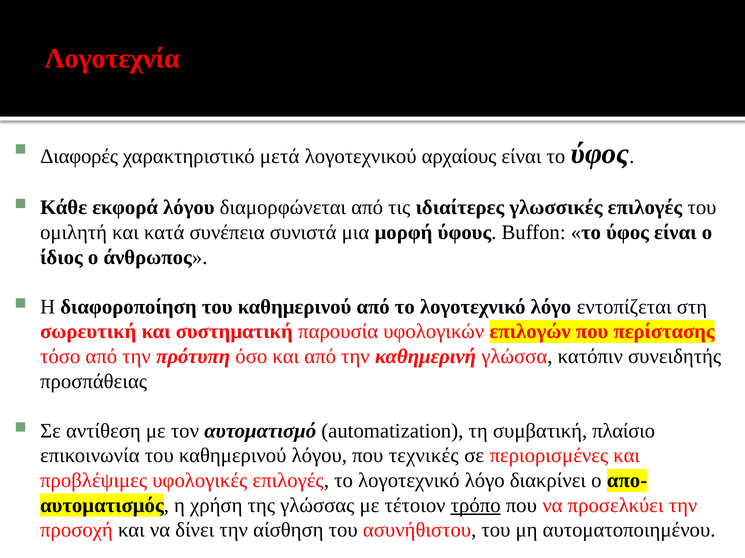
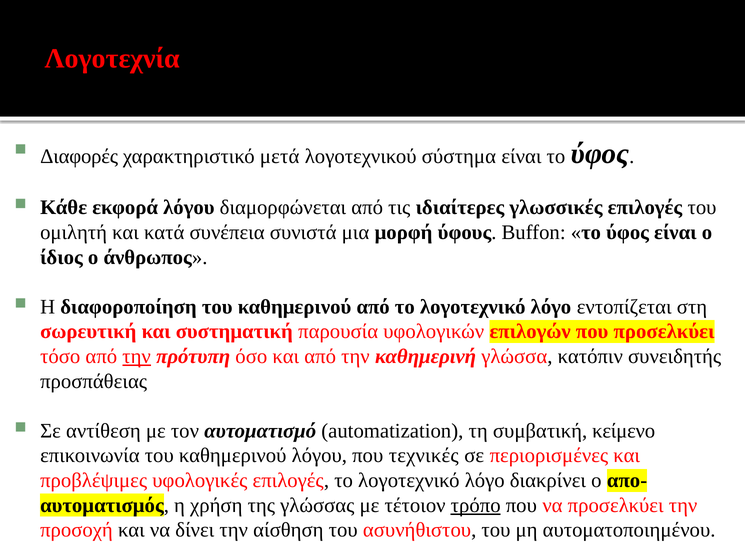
αρχαίους: αρχαίους -> σύστημα
που περίστασης: περίστασης -> προσελκύει
την at (137, 357) underline: none -> present
πλαίσιο: πλαίσιο -> κείμενο
